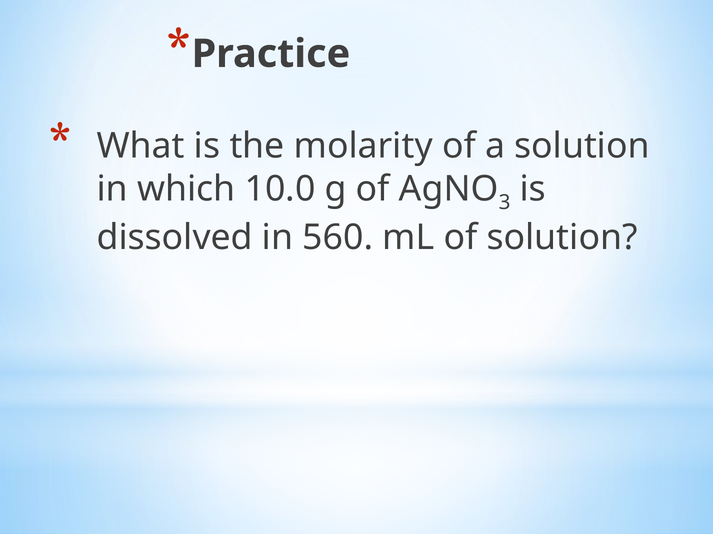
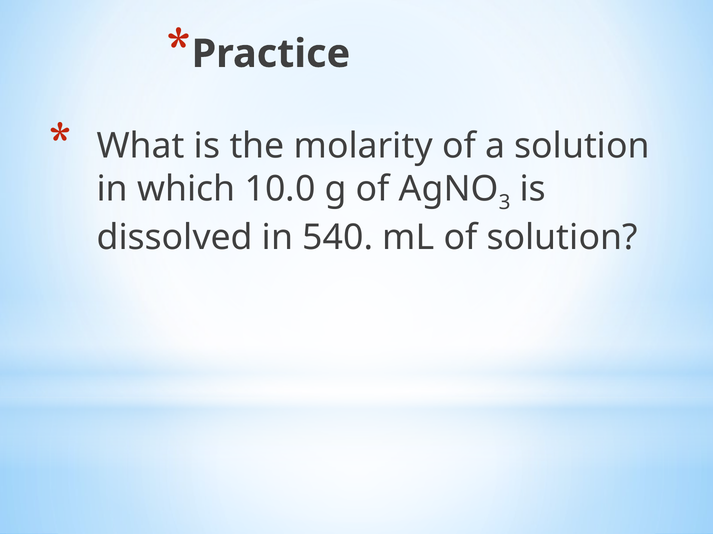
560: 560 -> 540
